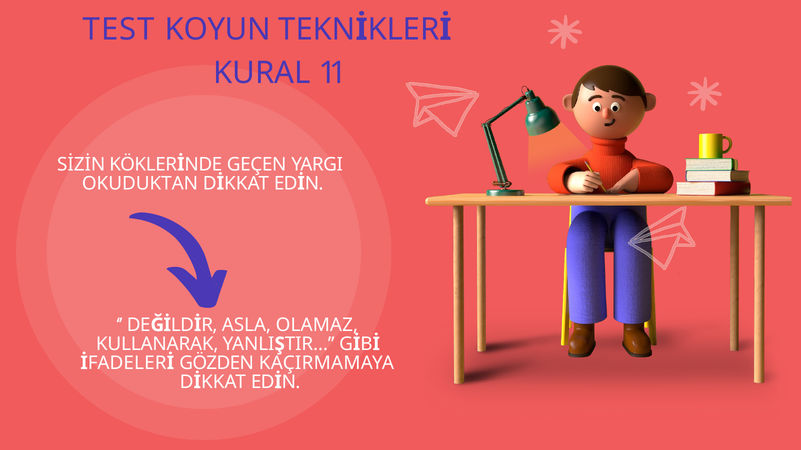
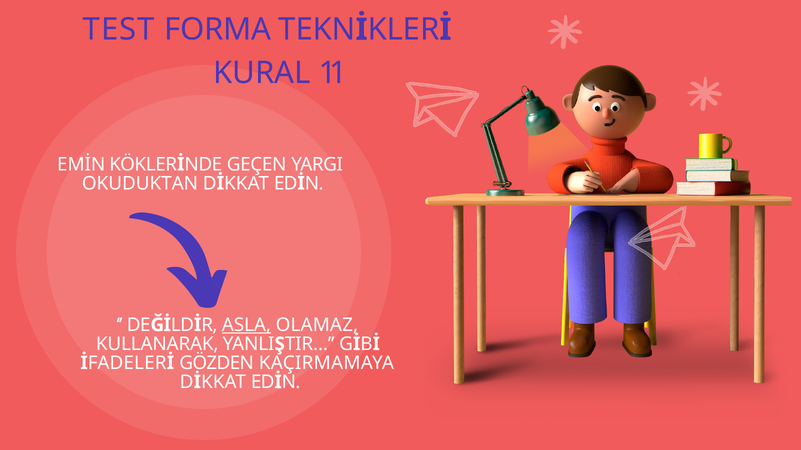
KOYUN: KOYUN -> FORMA
SİZİN: SİZİN -> EMİN
ASLA underline: none -> present
